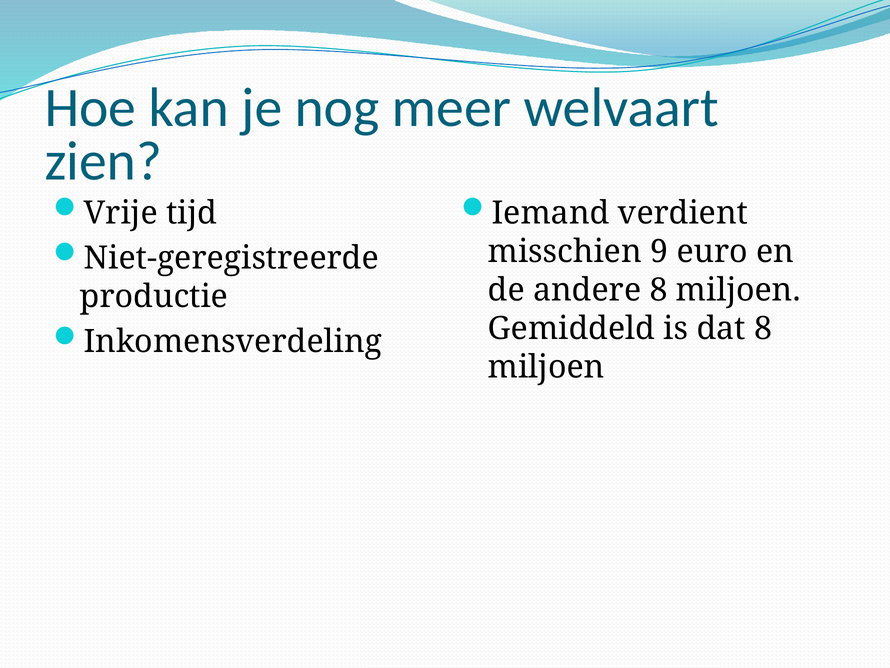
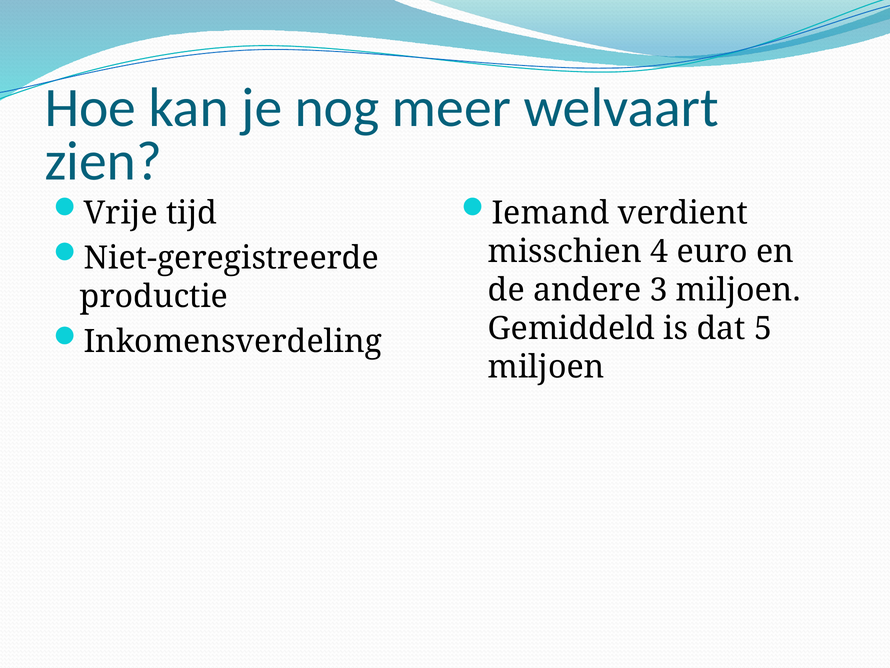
9: 9 -> 4
andere 8: 8 -> 3
dat 8: 8 -> 5
